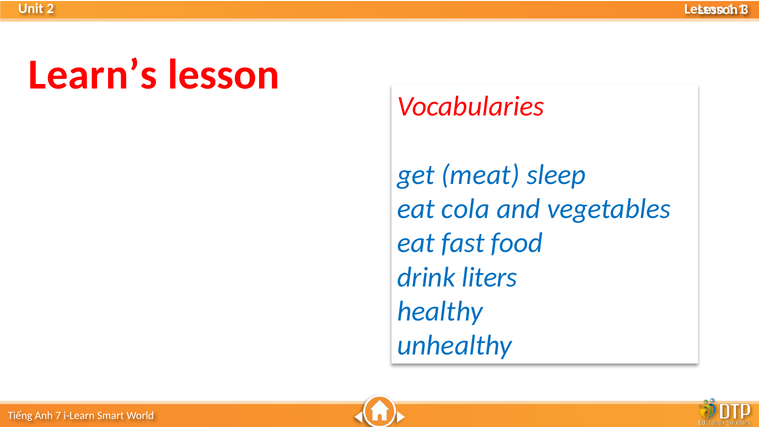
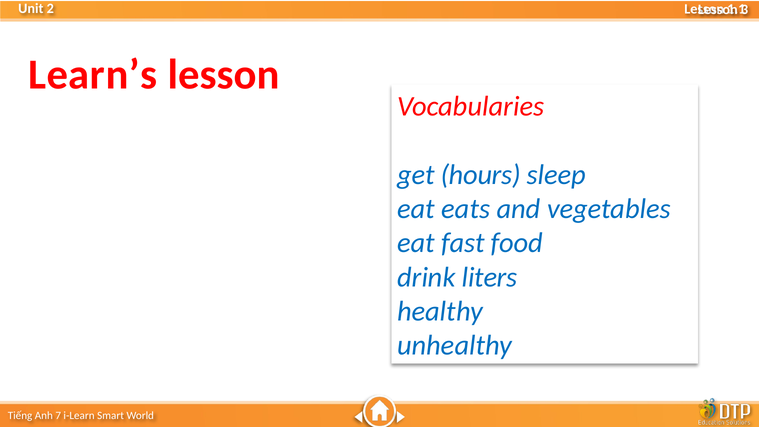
meat: meat -> hours
cola: cola -> eats
